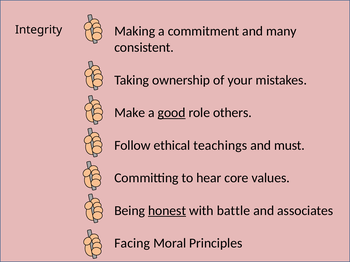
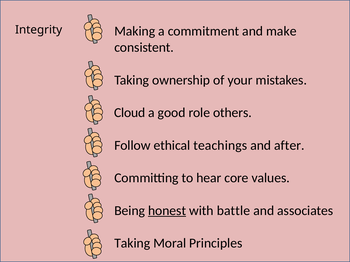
many: many -> make
Make: Make -> Cloud
good underline: present -> none
must: must -> after
Facing at (132, 244): Facing -> Taking
